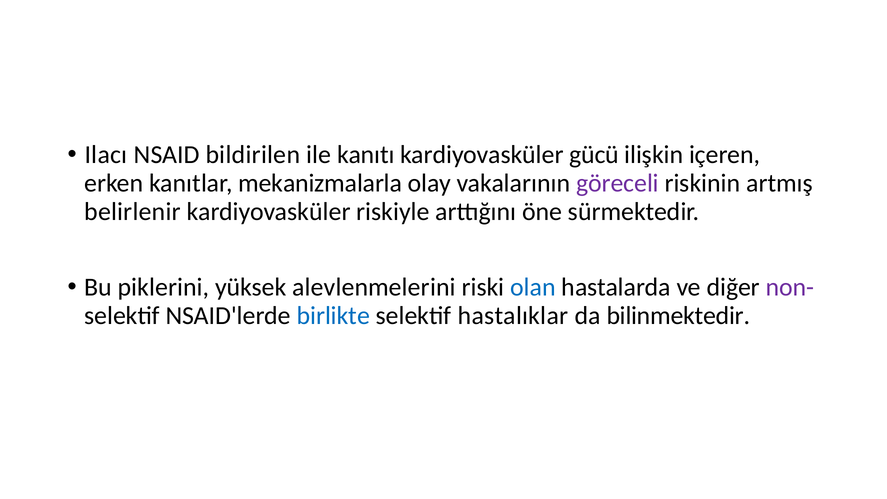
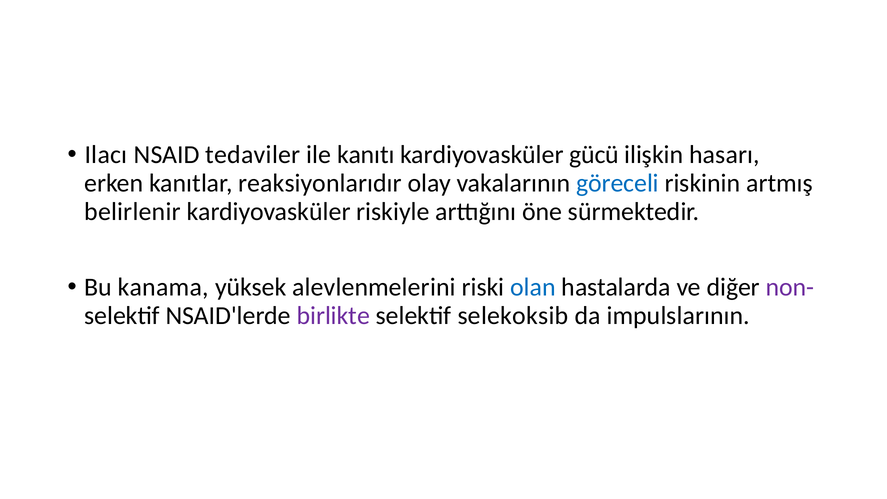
bildirilen: bildirilen -> tedaviler
içeren: içeren -> hasarı
mekanizmalarla: mekanizmalarla -> reaksiyonlarıdır
göreceli colour: purple -> blue
piklerini: piklerini -> kanama
birlikte colour: blue -> purple
hastalıklar: hastalıklar -> selekoksib
bilinmektedir: bilinmektedir -> impulslarının
